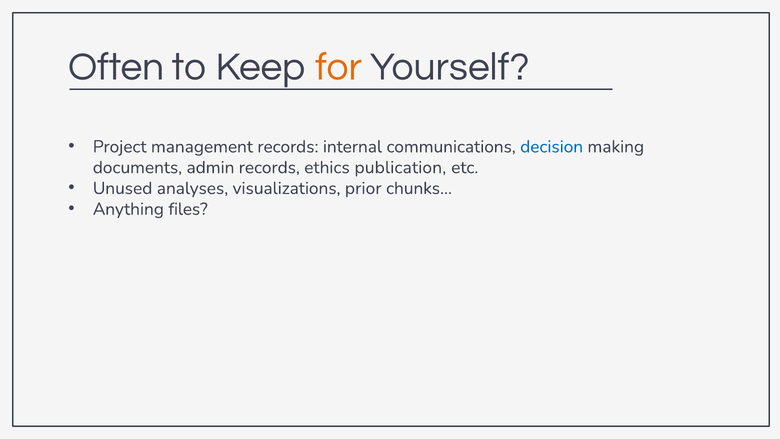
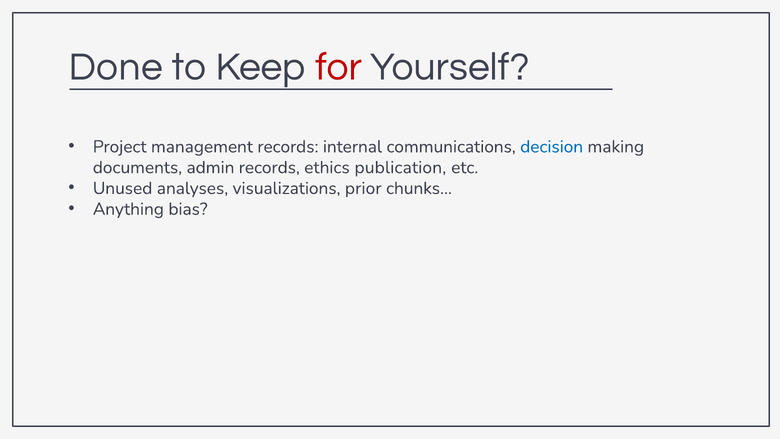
Often: Often -> Done
for colour: orange -> red
files: files -> bias
